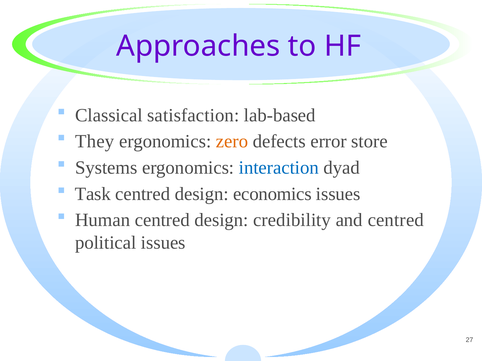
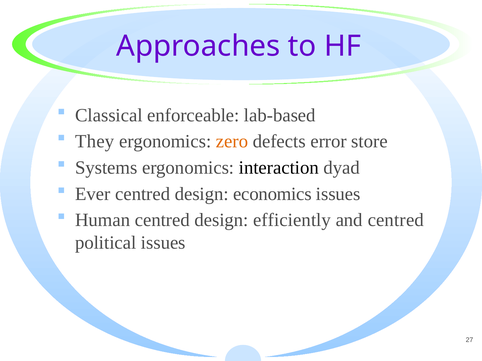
satisfaction: satisfaction -> enforceable
interaction colour: blue -> black
Task: Task -> Ever
credibility: credibility -> efficiently
